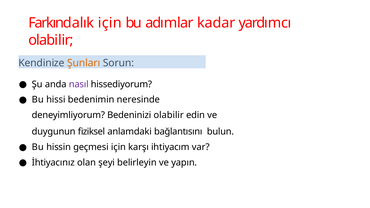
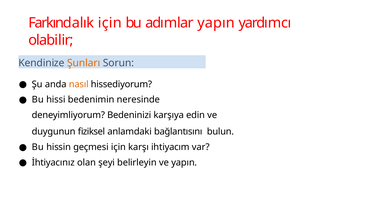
adımlar kadar: kadar -> yapın
nasıl colour: purple -> orange
Bedeninizi olabilir: olabilir -> karşıya
